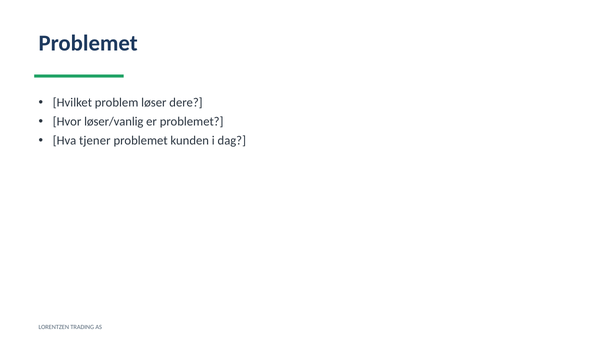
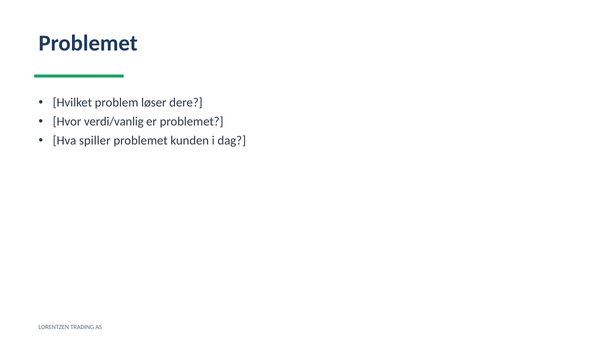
løser/vanlig: løser/vanlig -> verdi/vanlig
tjener: tjener -> spiller
